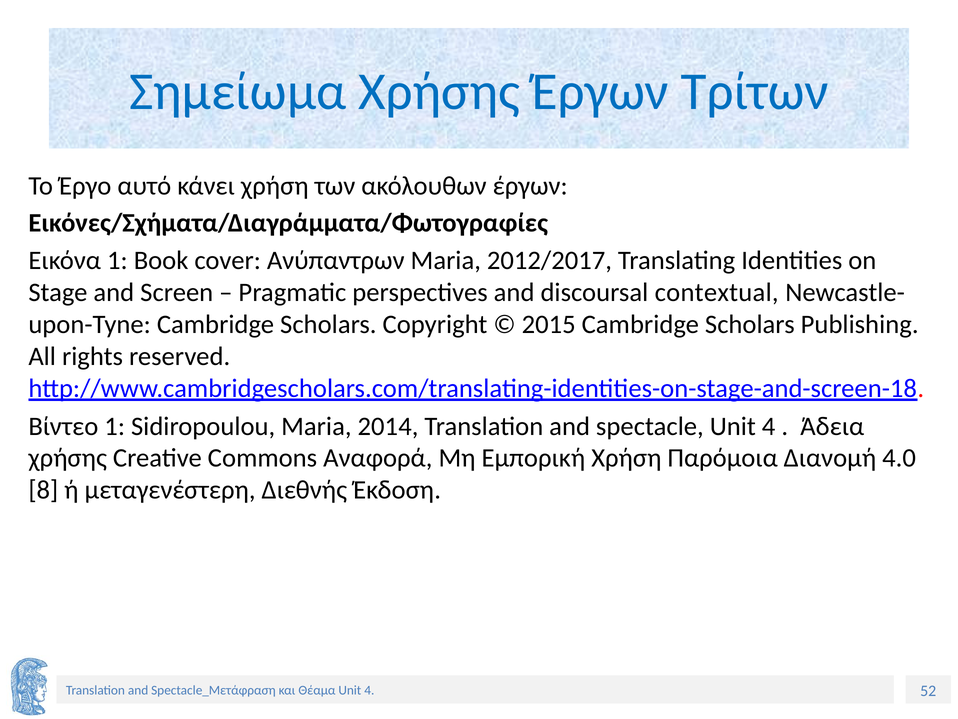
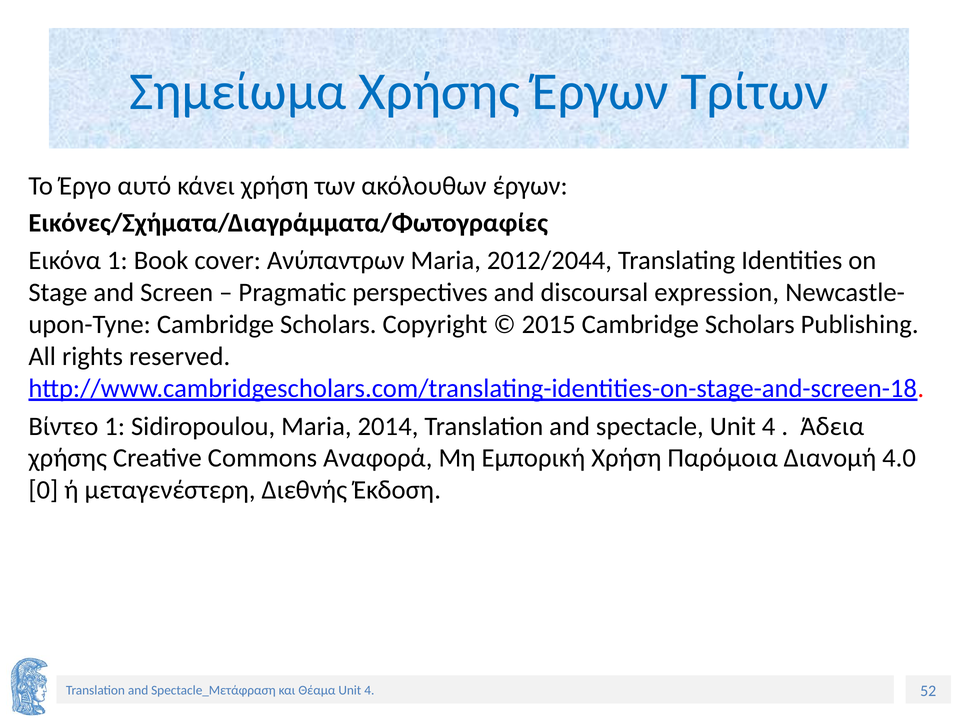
2012/2017: 2012/2017 -> 2012/2044
contextual: contextual -> expression
8: 8 -> 0
